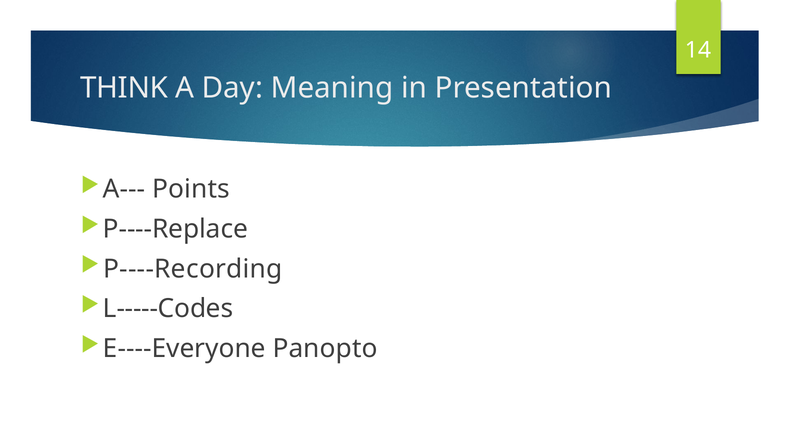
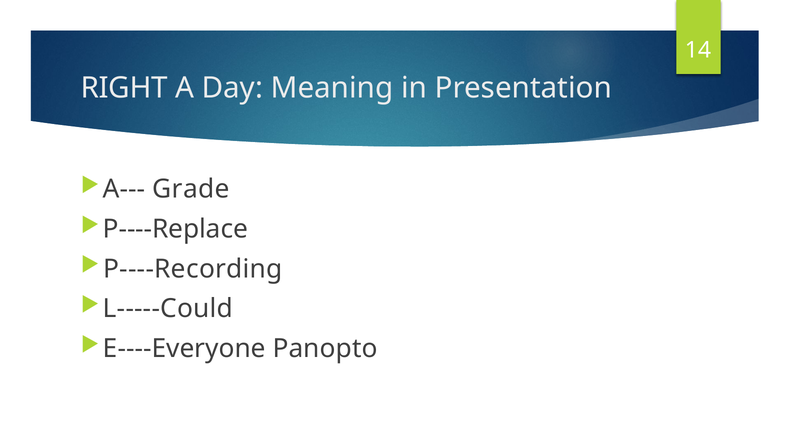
THINK: THINK -> RIGHT
Points: Points -> Grade
L-----Codes: L-----Codes -> L-----Could
